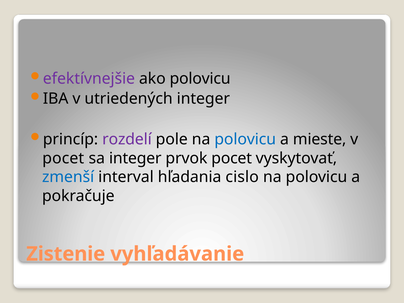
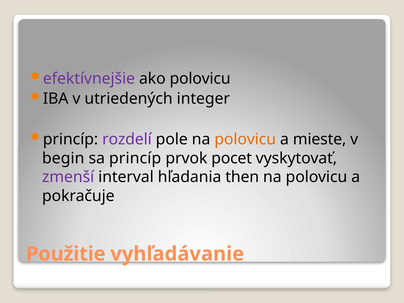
polovicu at (245, 139) colour: blue -> orange
pocet at (63, 158): pocet -> begin
sa integer: integer -> princíp
zmenší colour: blue -> purple
cislo: cislo -> then
Zistenie: Zistenie -> Použitie
